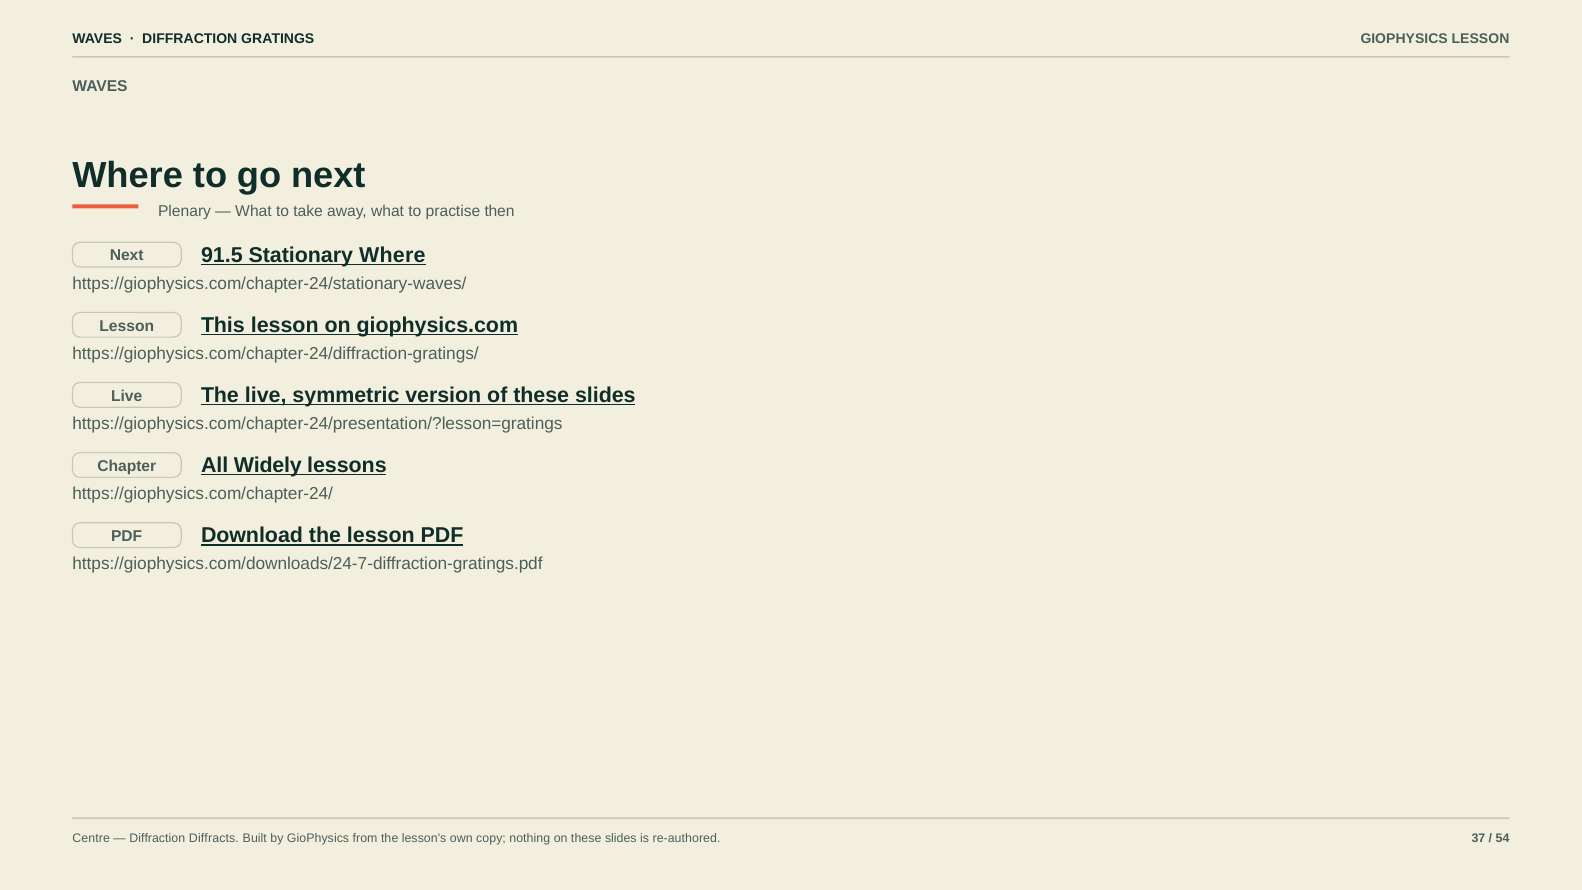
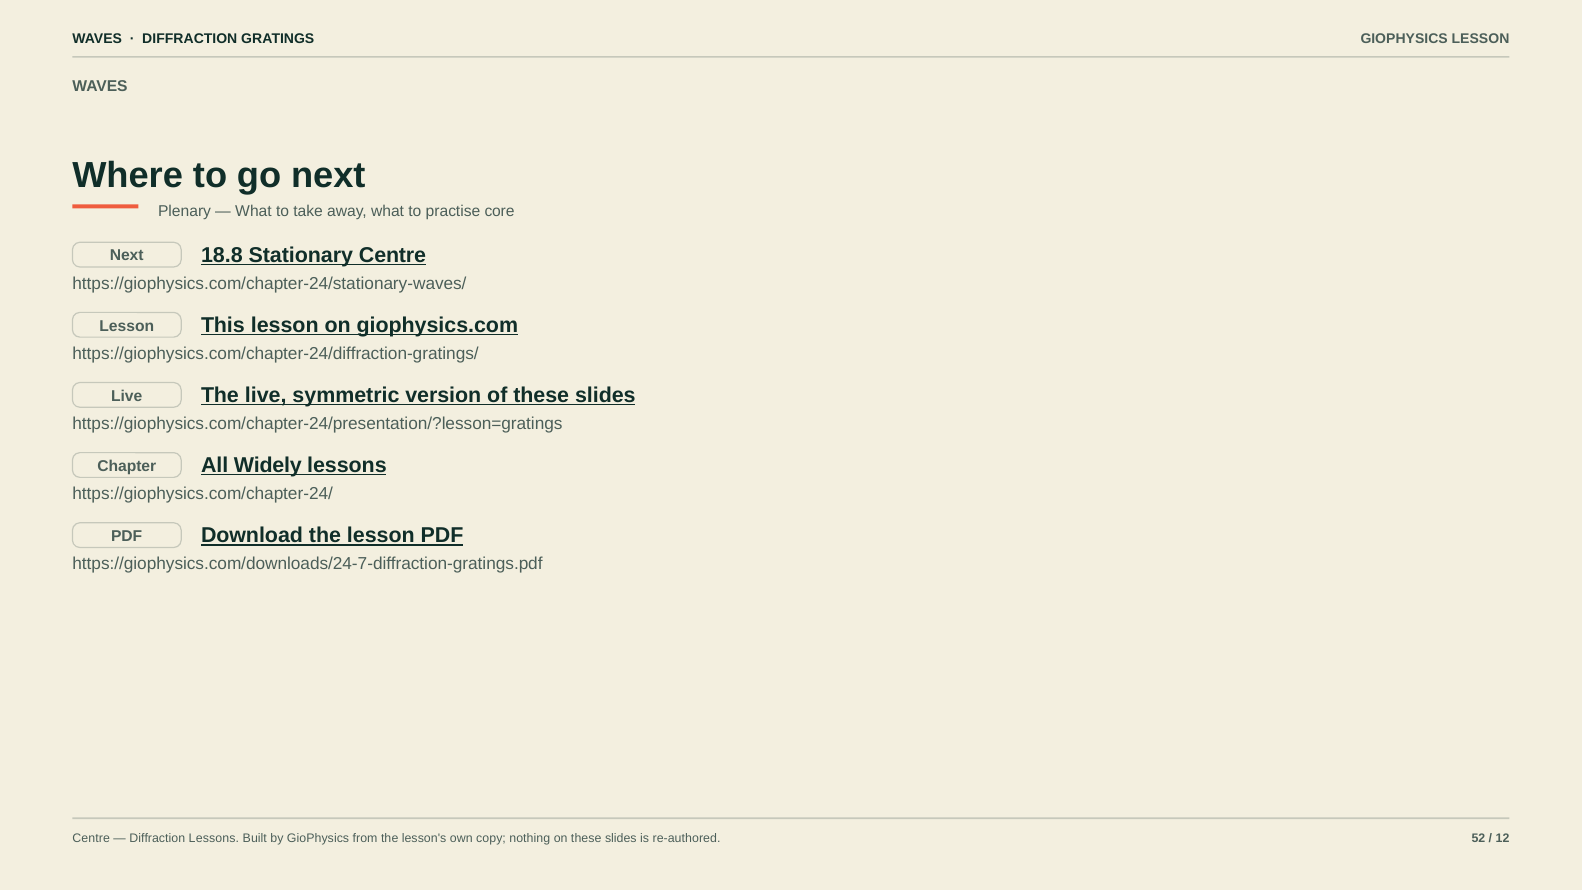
then: then -> core
91.5: 91.5 -> 18.8
Stationary Where: Where -> Centre
Diffraction Diffracts: Diffracts -> Lessons
37: 37 -> 52
54: 54 -> 12
